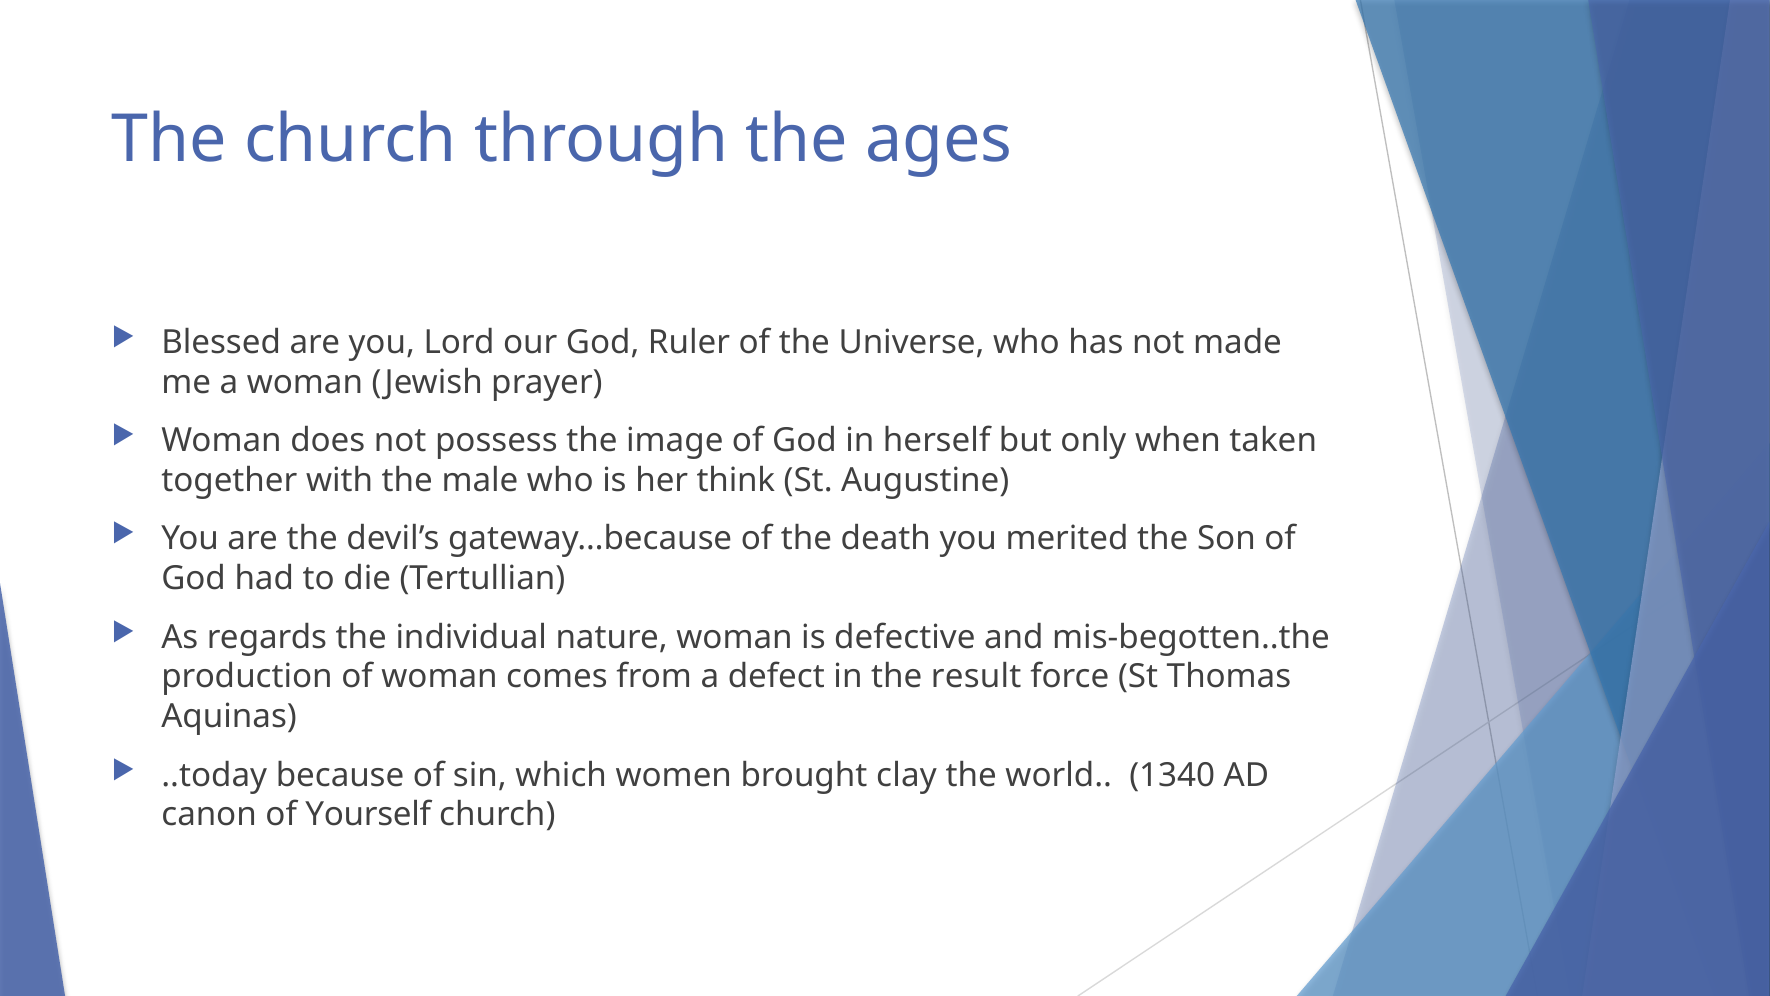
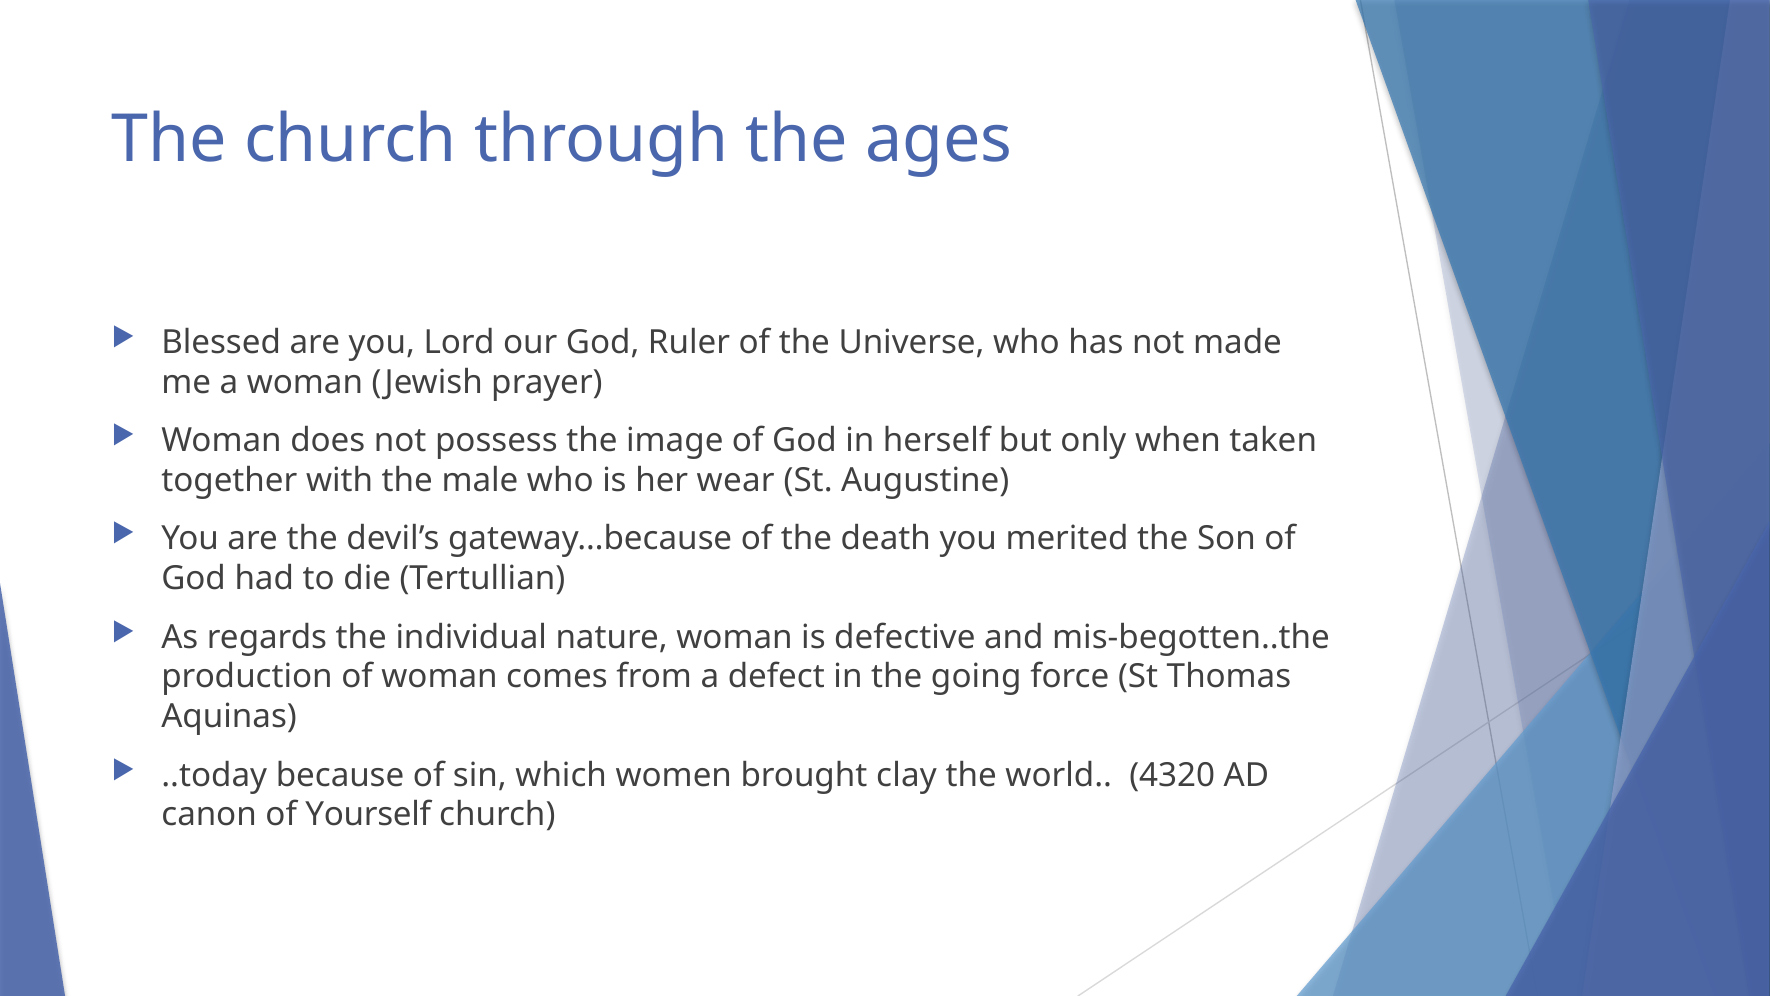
think: think -> wear
result: result -> going
1340: 1340 -> 4320
